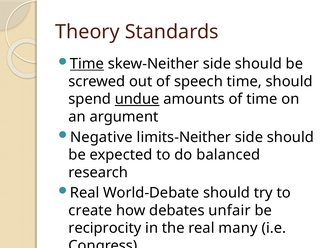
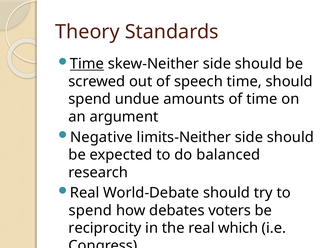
undue underline: present -> none
create at (90, 211): create -> spend
unfair: unfair -> voters
many: many -> which
